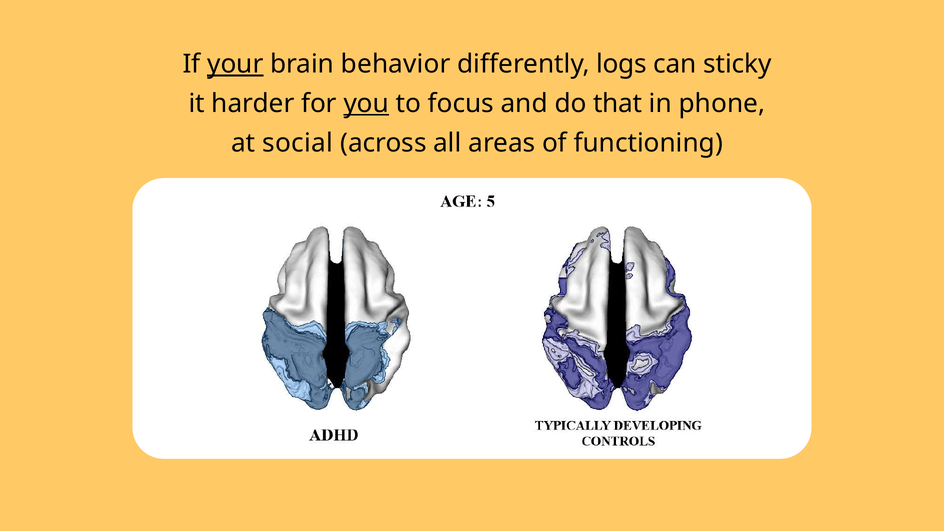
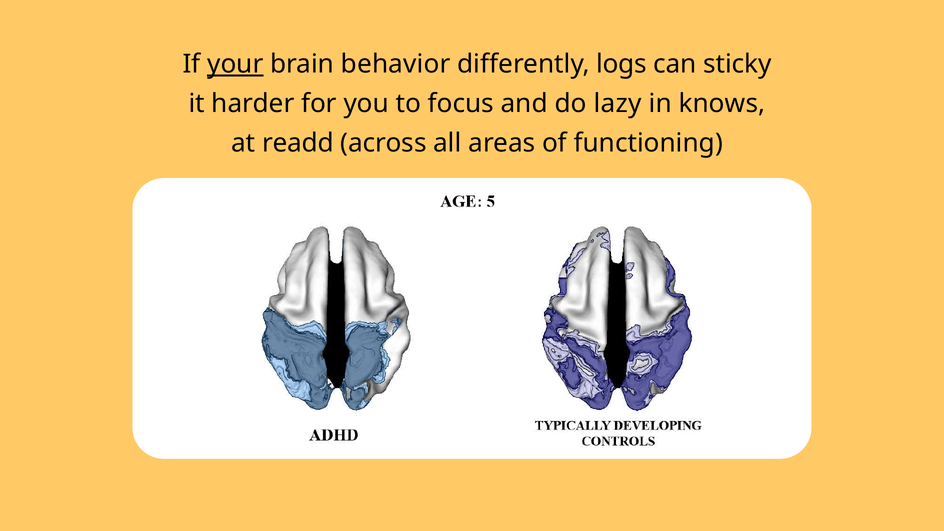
you underline: present -> none
that: that -> lazy
phone: phone -> knows
social: social -> readd
